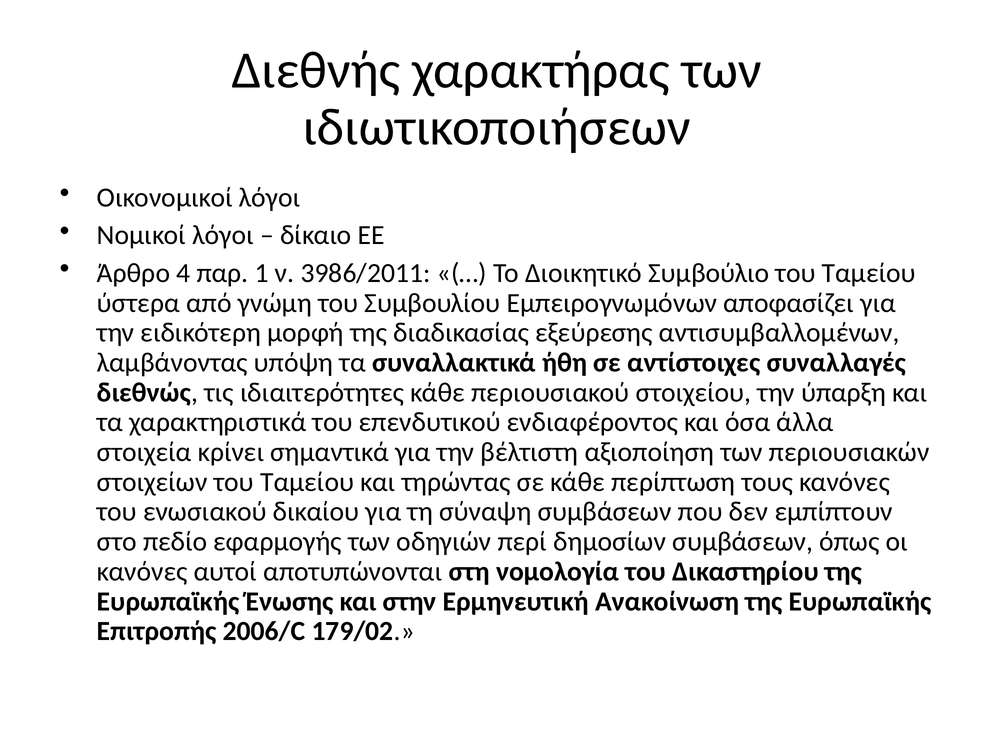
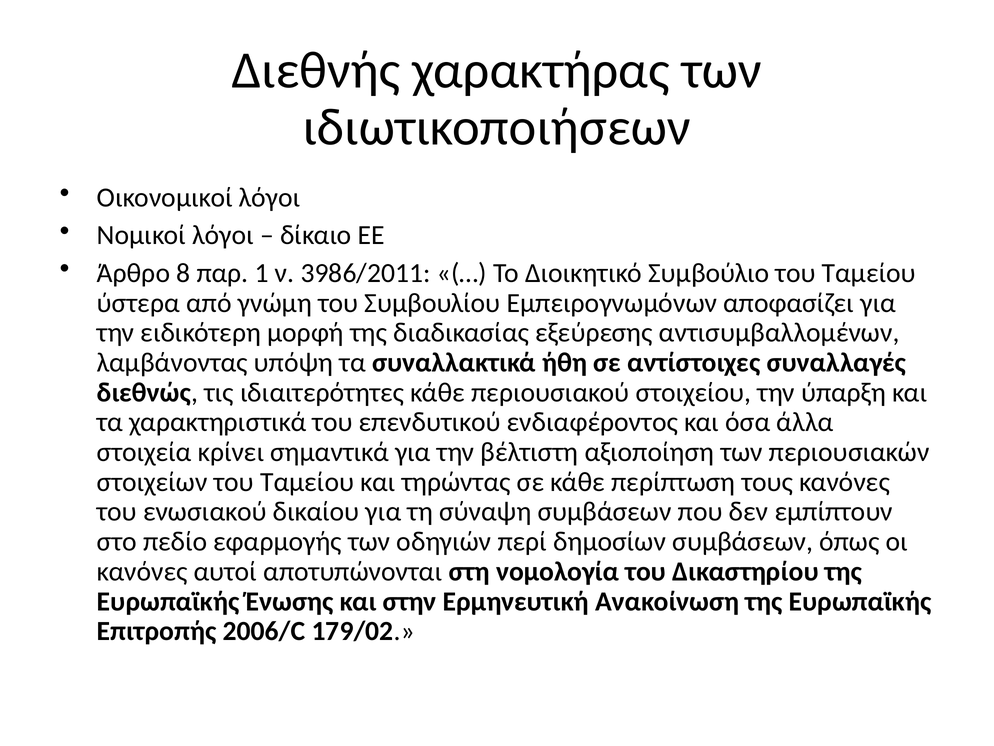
4: 4 -> 8
